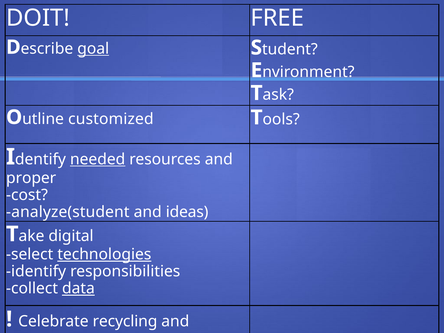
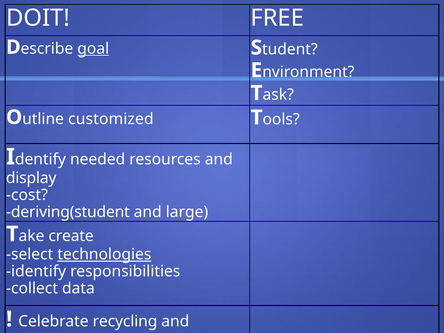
needed underline: present -> none
proper: proper -> display
analyze(student: analyze(student -> deriving(student
ideas: ideas -> large
digital: digital -> create
data underline: present -> none
